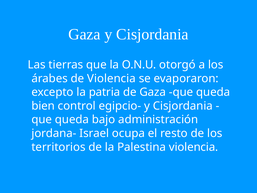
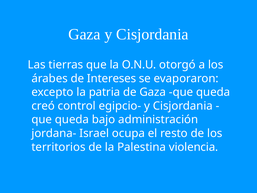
de Violencia: Violencia -> Intereses
bien: bien -> creó
